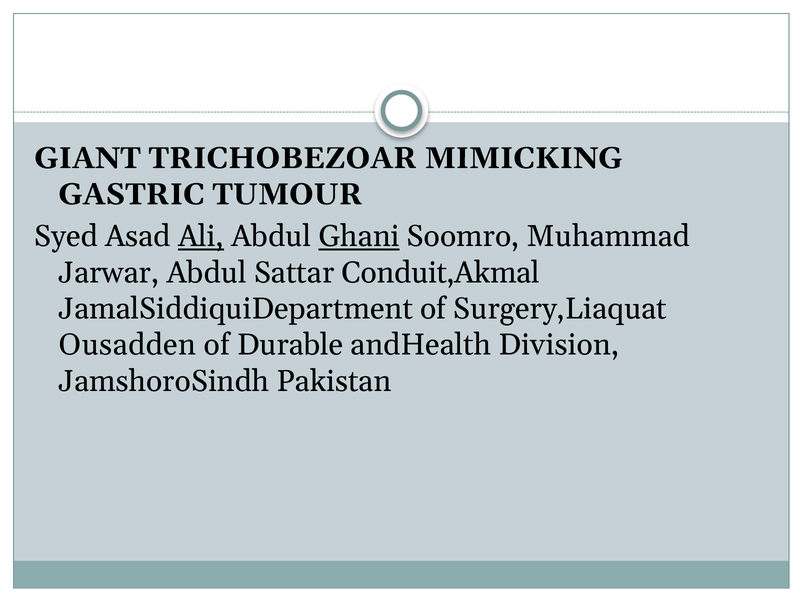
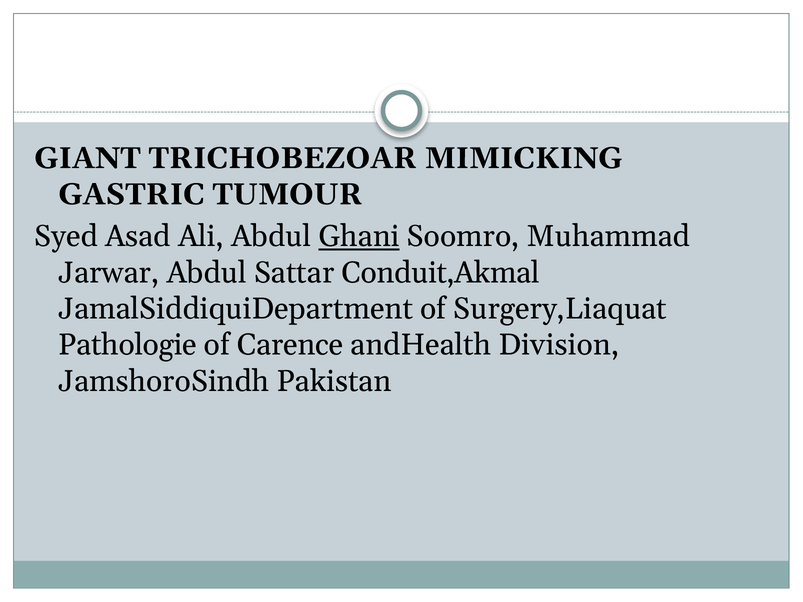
Ali underline: present -> none
Ousadden: Ousadden -> Pathologie
Durable: Durable -> Carence
